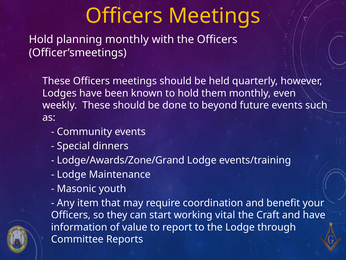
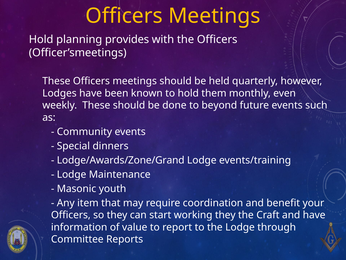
planning monthly: monthly -> provides
working vital: vital -> they
